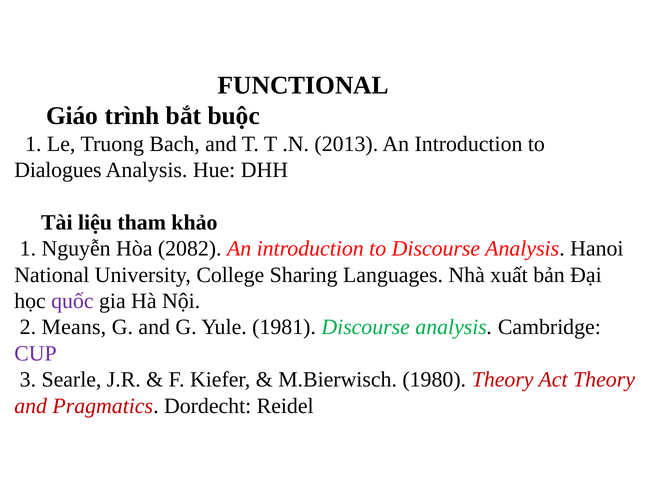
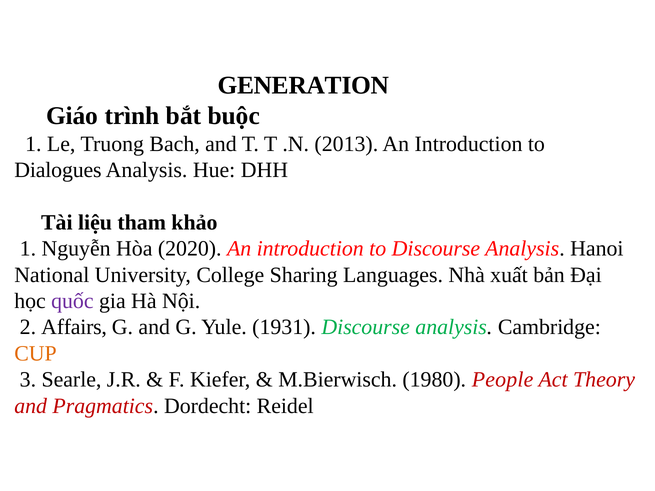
FUNCTIONAL: FUNCTIONAL -> GENERATION
2082: 2082 -> 2020
Means: Means -> Affairs
1981: 1981 -> 1931
CUP colour: purple -> orange
1980 Theory: Theory -> People
